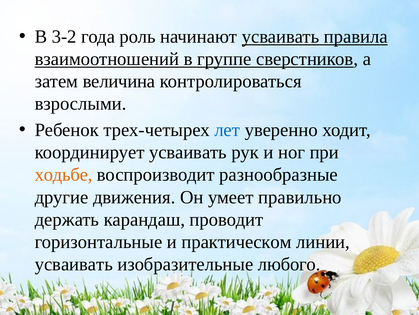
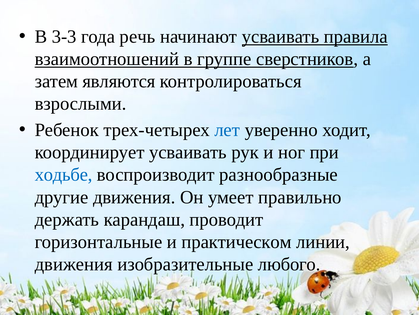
3-2: 3-2 -> 3-3
роль: роль -> речь
величина: величина -> являются
ходьбе colour: orange -> blue
усваивать at (74, 264): усваивать -> движения
